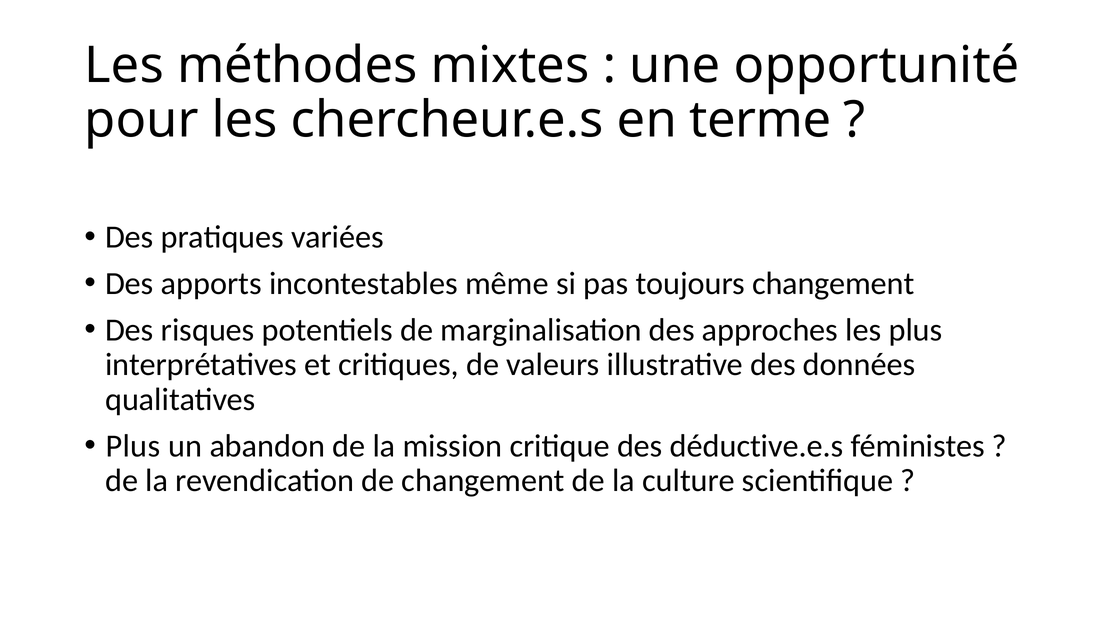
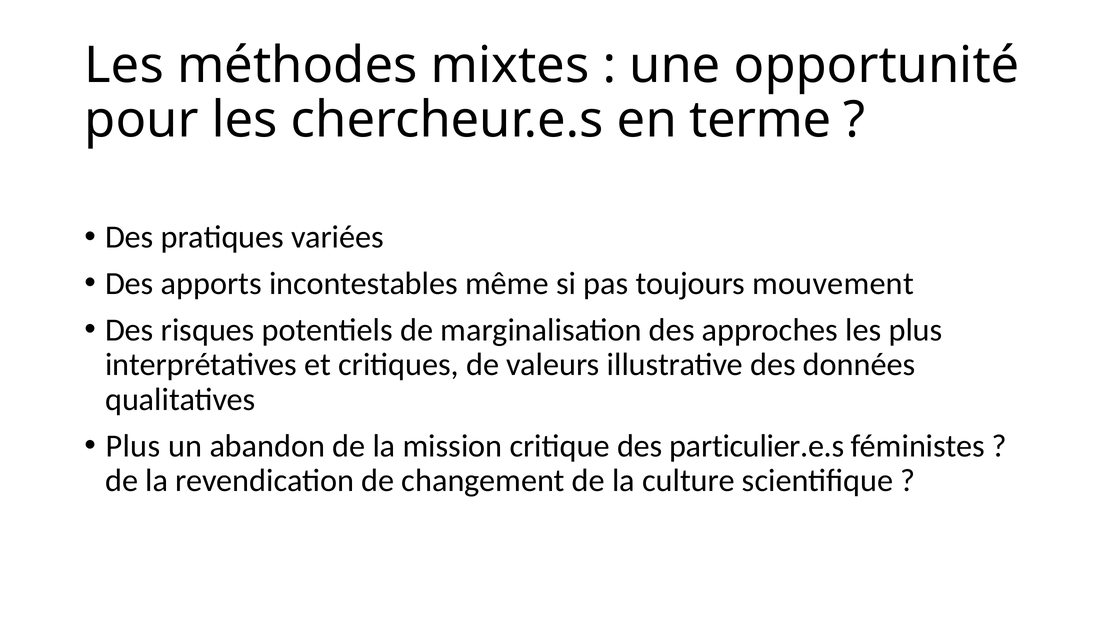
toujours changement: changement -> mouvement
déductive.e.s: déductive.e.s -> particulier.e.s
